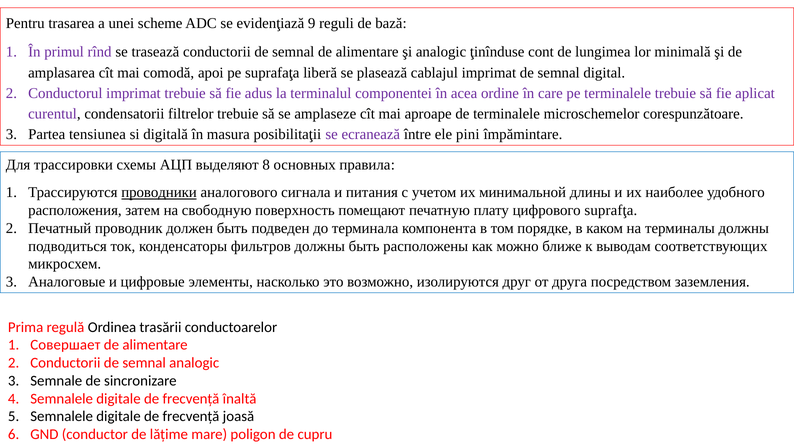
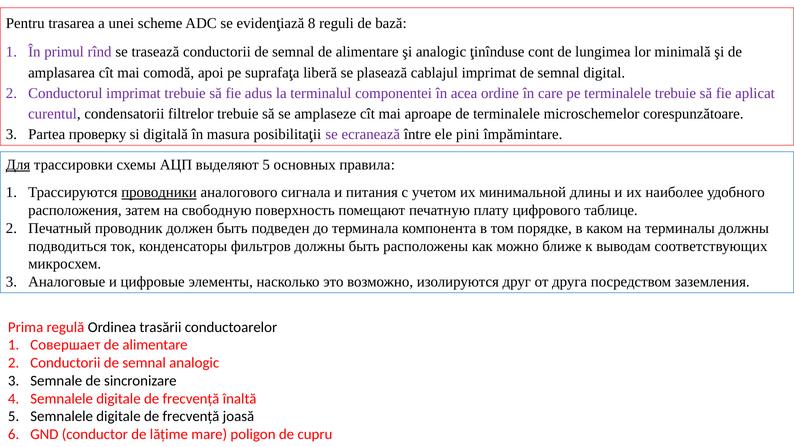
9: 9 -> 8
tensiunea: tensiunea -> проверку
Для underline: none -> present
выделяют 8: 8 -> 5
suprafţa: suprafţa -> таблице
